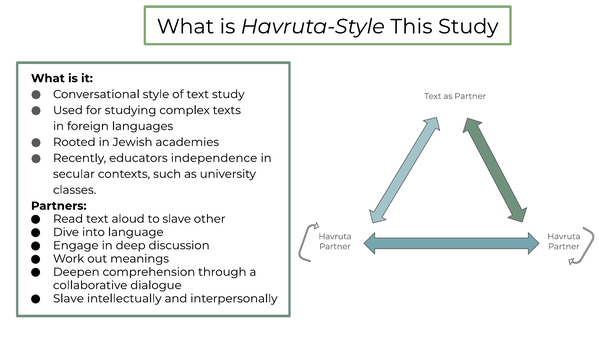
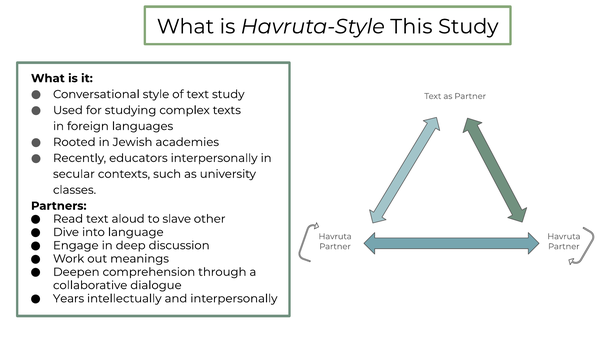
educators independence: independence -> interpersonally
Slave at (68, 299): Slave -> Years
